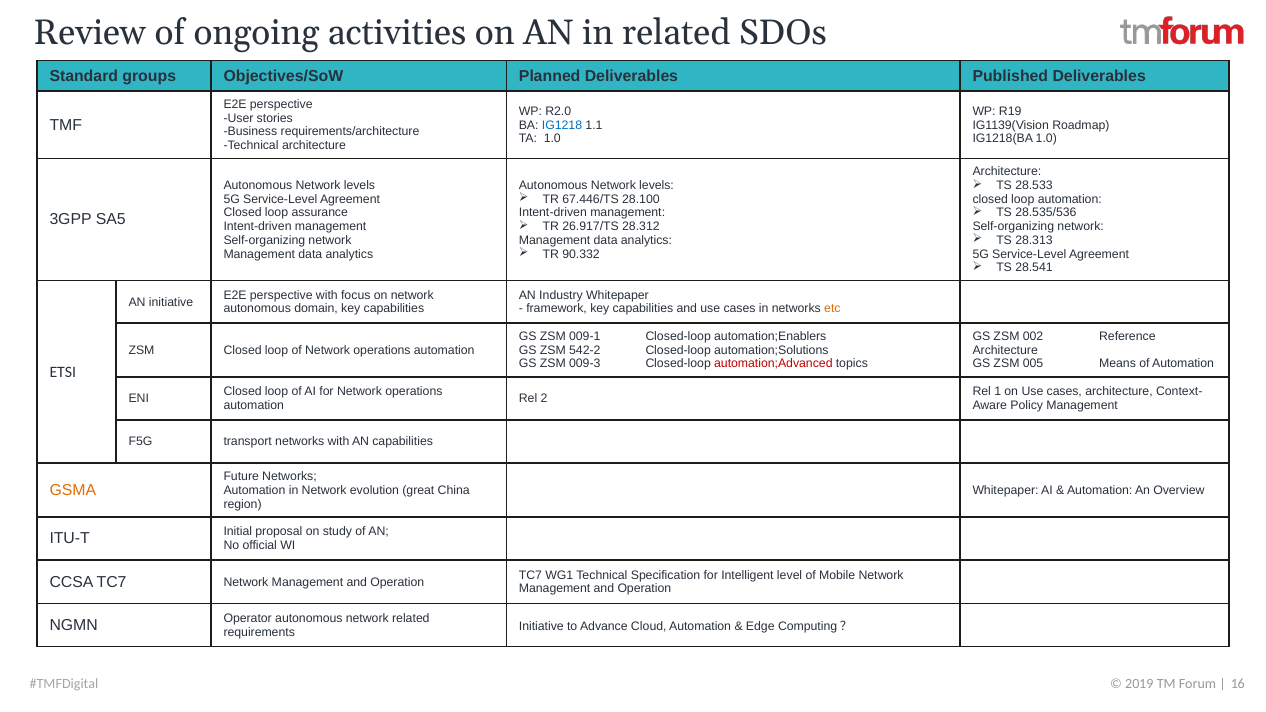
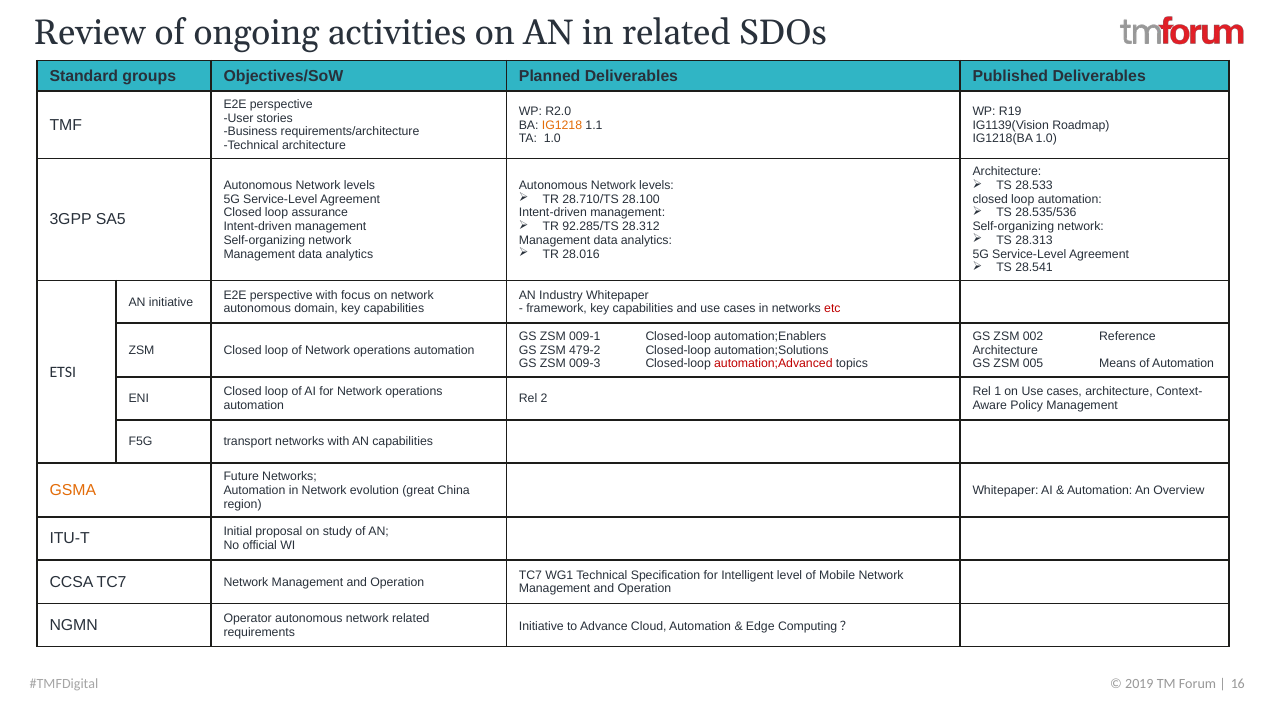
IG1218 colour: blue -> orange
67.446/TS: 67.446/TS -> 28.710/TS
26.917/TS: 26.917/TS -> 92.285/TS
90.332: 90.332 -> 28.016
etc colour: orange -> red
542-2: 542-2 -> 479-2
